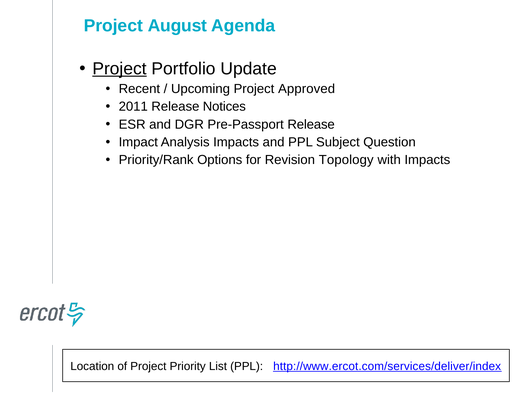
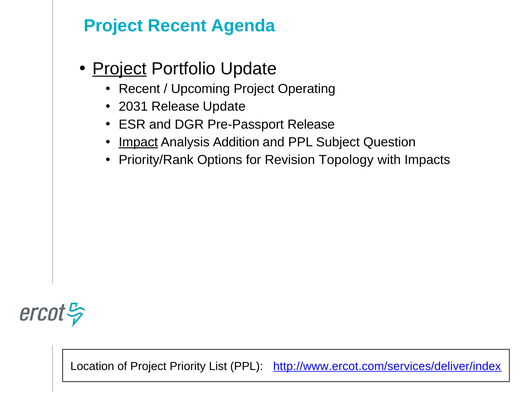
Project August: August -> Recent
Approved: Approved -> Operating
2011: 2011 -> 2031
Release Notices: Notices -> Update
Impact underline: none -> present
Analysis Impacts: Impacts -> Addition
